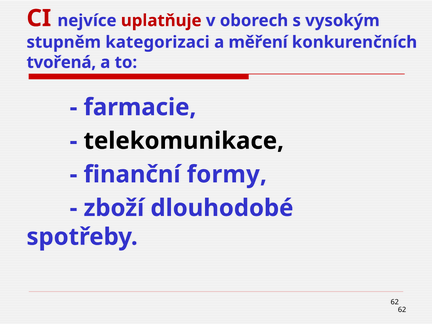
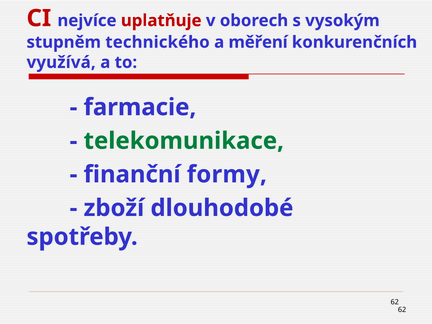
kategorizaci: kategorizaci -> technického
tvořená: tvořená -> využívá
telekomunikace colour: black -> green
